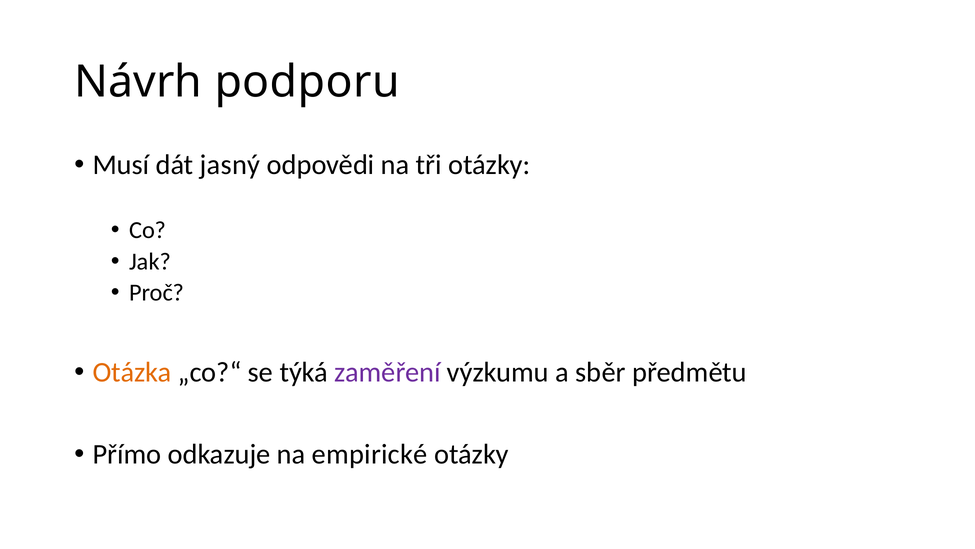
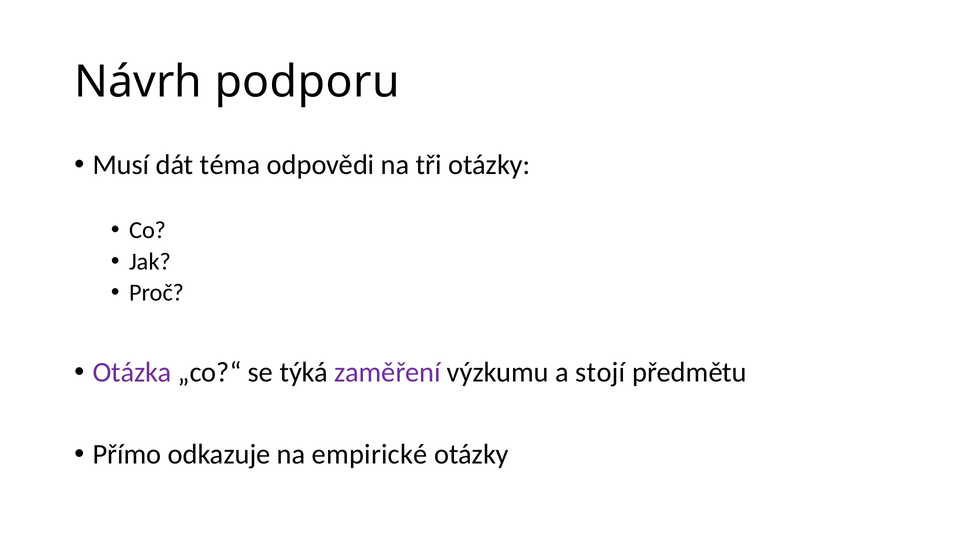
jasný: jasný -> téma
Otázka colour: orange -> purple
sběr: sběr -> stojí
